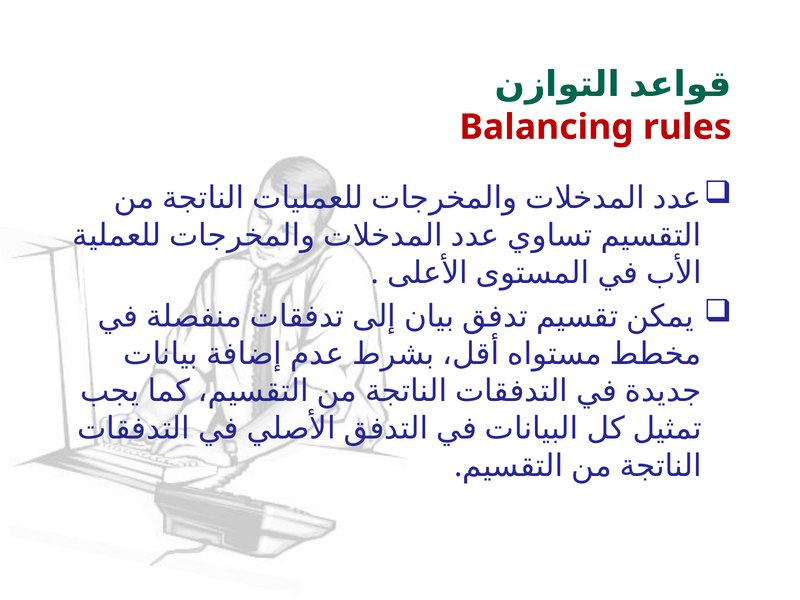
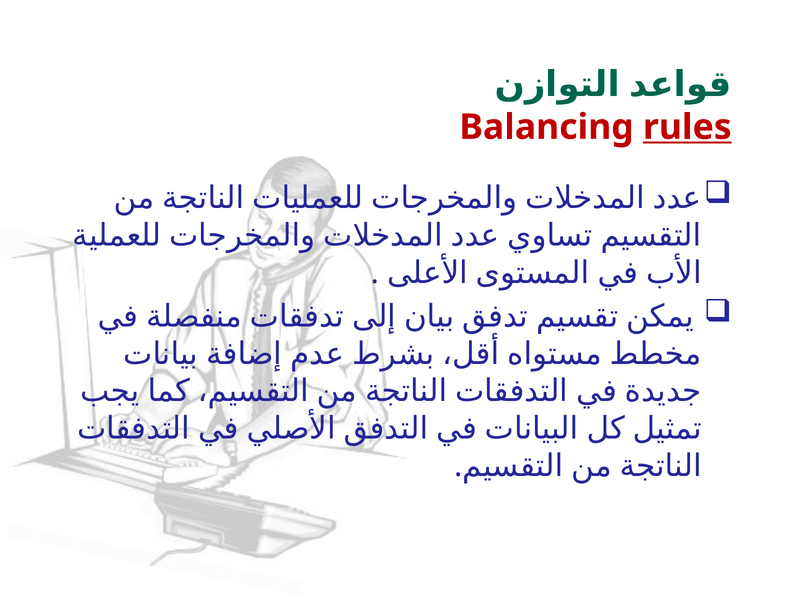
rules underline: none -> present
